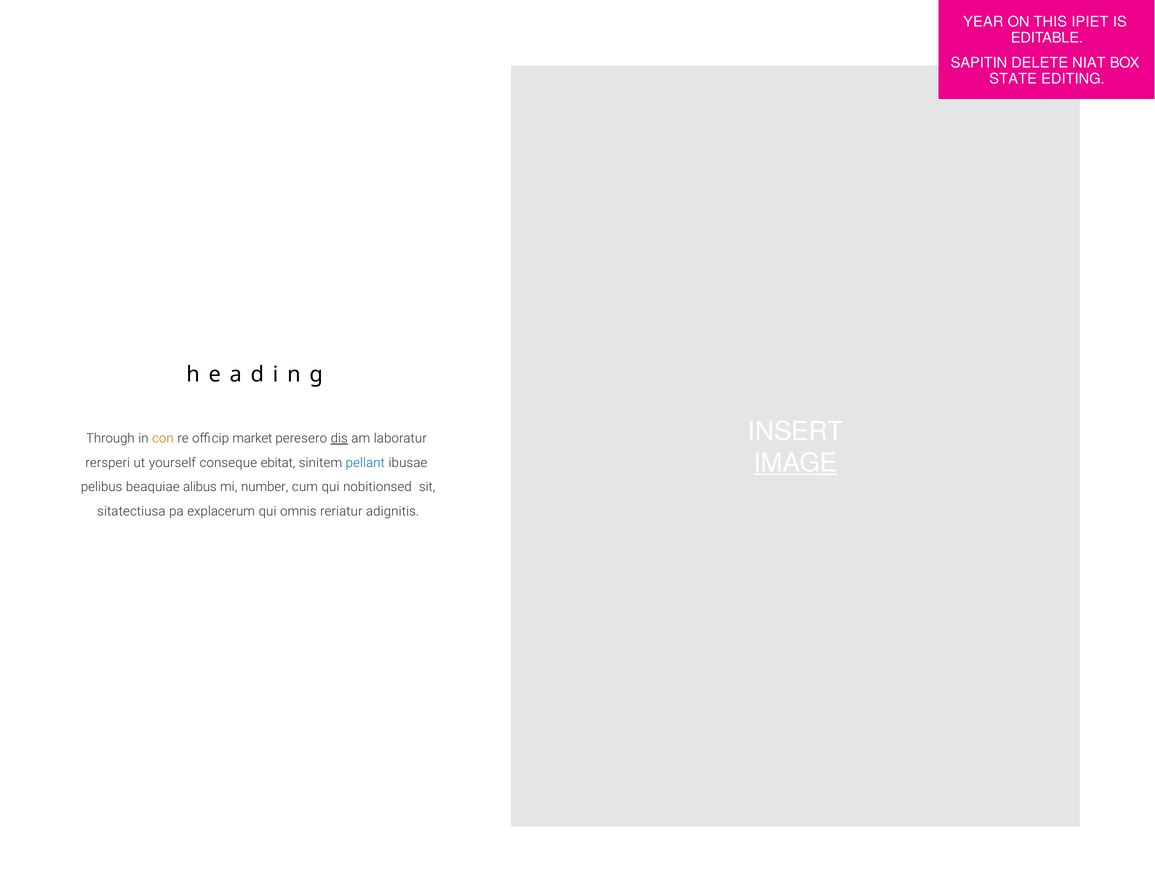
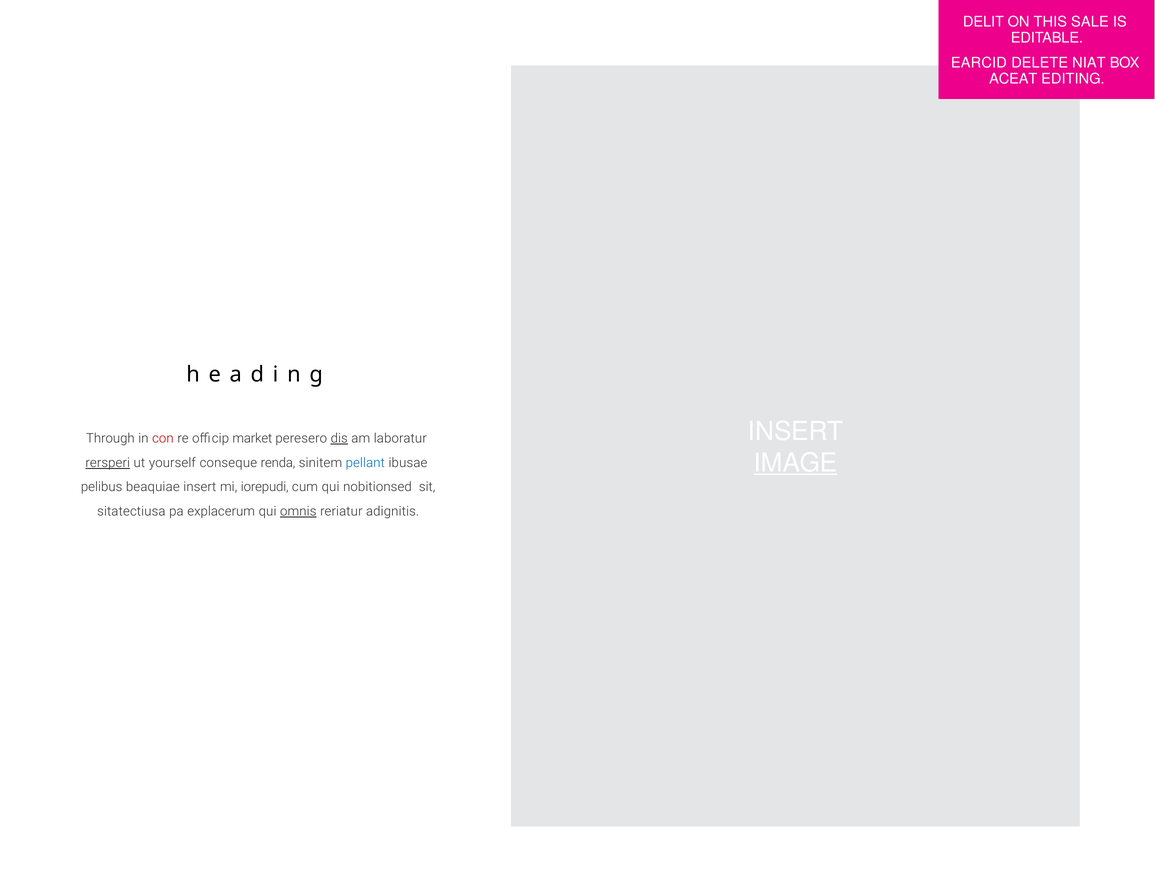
YEAR: YEAR -> DELIT
IPIET: IPIET -> SALE
SAPITIN: SAPITIN -> EARCID
STATE: STATE -> ACEAT
con colour: orange -> red
rersperi underline: none -> present
ebitat: ebitat -> renda
beaquiae alibus: alibus -> insert
number: number -> iorepudi
omnis underline: none -> present
